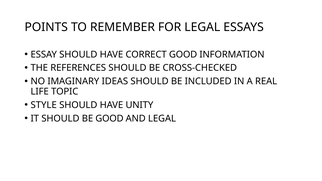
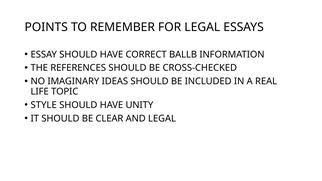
CORRECT GOOD: GOOD -> BALLB
BE GOOD: GOOD -> CLEAR
